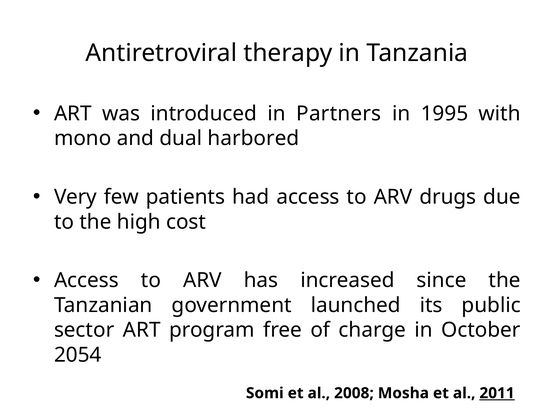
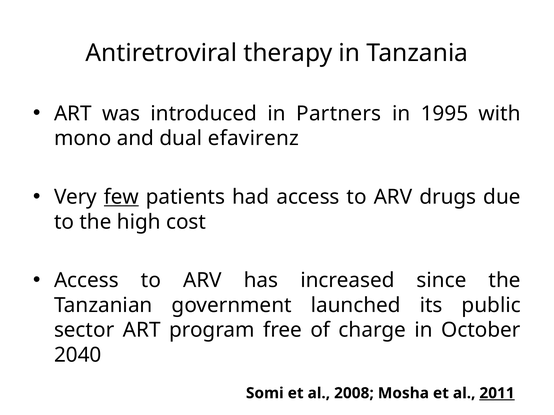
harbored: harbored -> efavirenz
few underline: none -> present
2054: 2054 -> 2040
